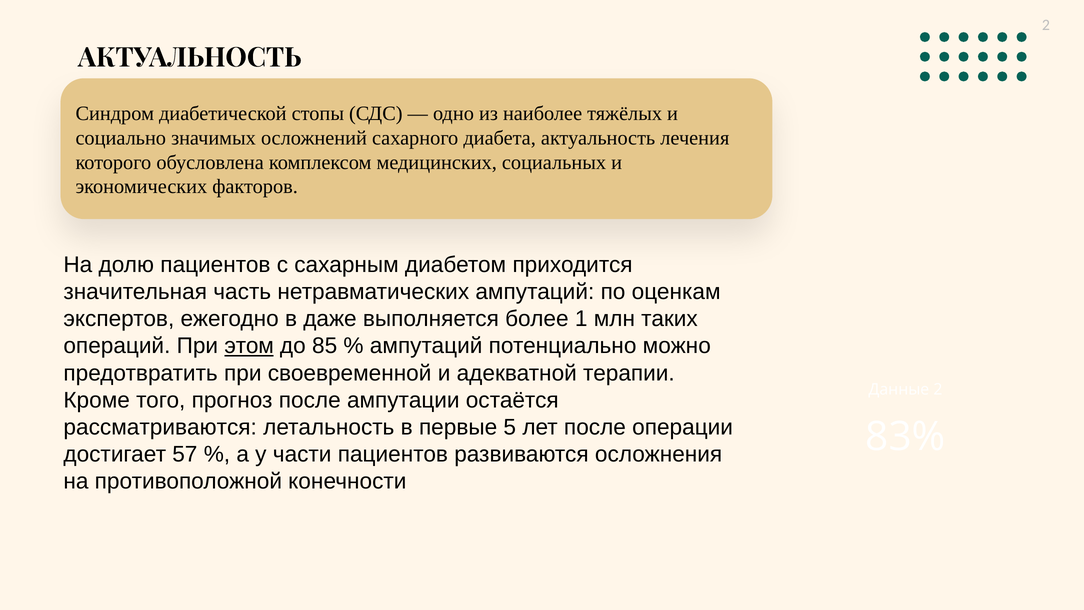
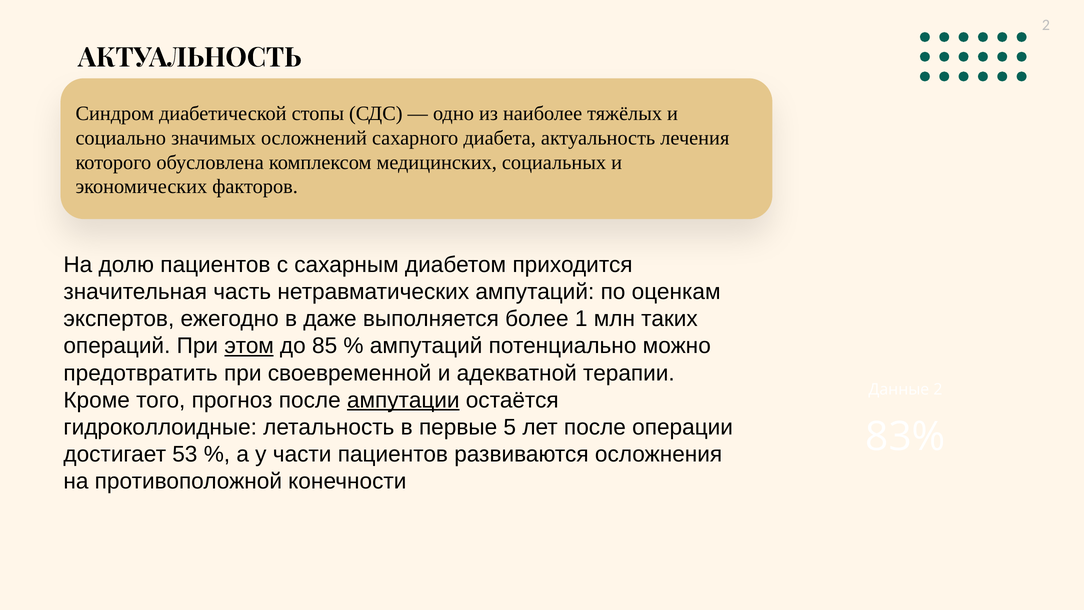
ампутации underline: none -> present
рассматриваются: рассматриваются -> гидроколлоидные
57: 57 -> 53
